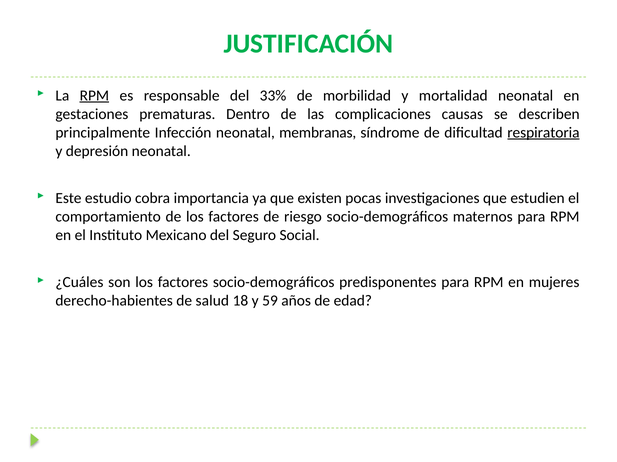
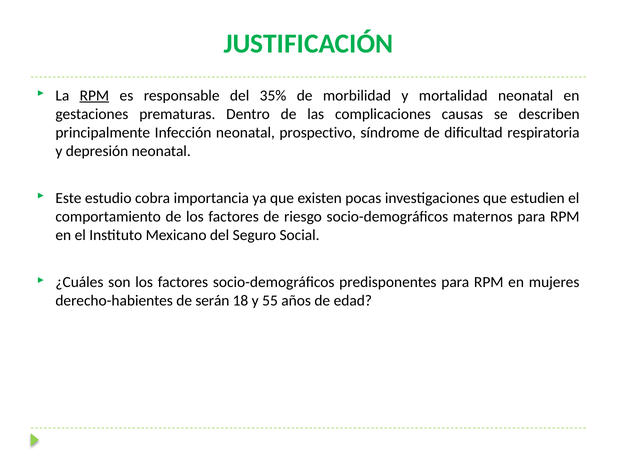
33%: 33% -> 35%
membranas: membranas -> prospectivo
respiratoria underline: present -> none
salud: salud -> serán
59: 59 -> 55
